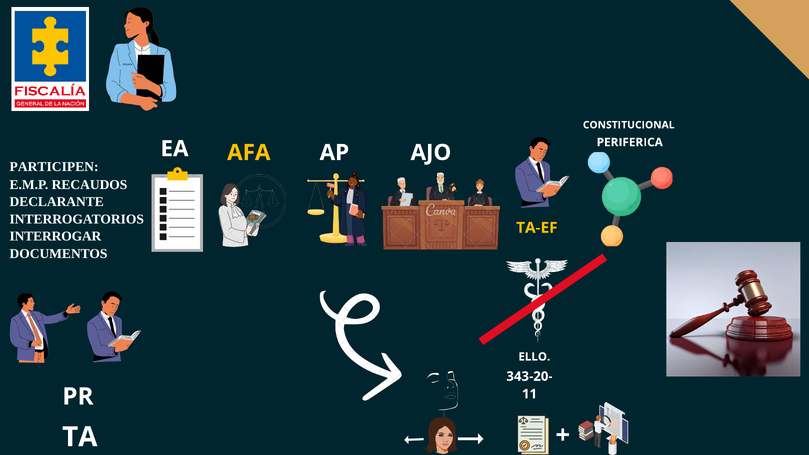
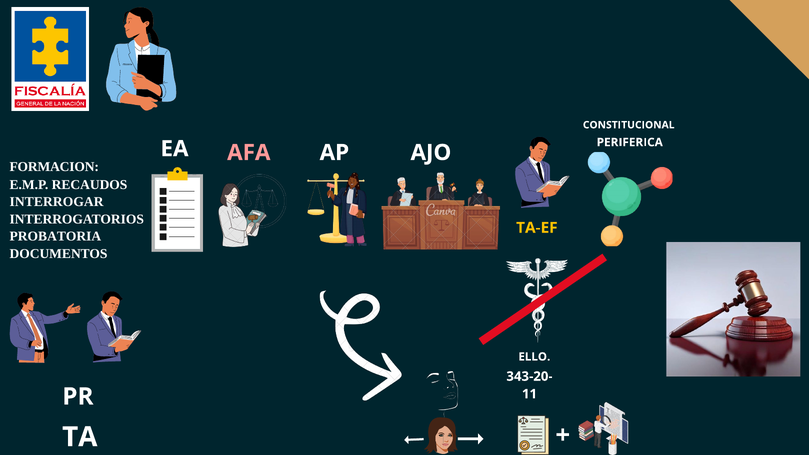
AFA colour: yellow -> pink
PARTICIPEN: PARTICIPEN -> FORMACION
DECLARANTE: DECLARANTE -> INTERROGAR
INTERROGAR: INTERROGAR -> PROBATORIA
